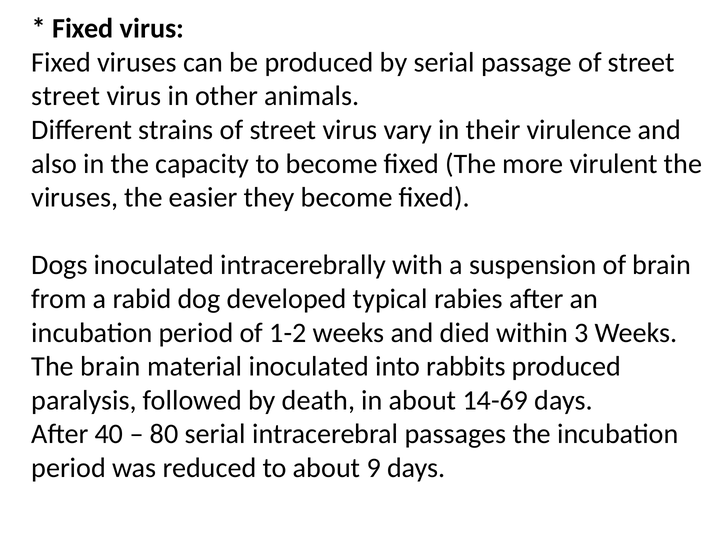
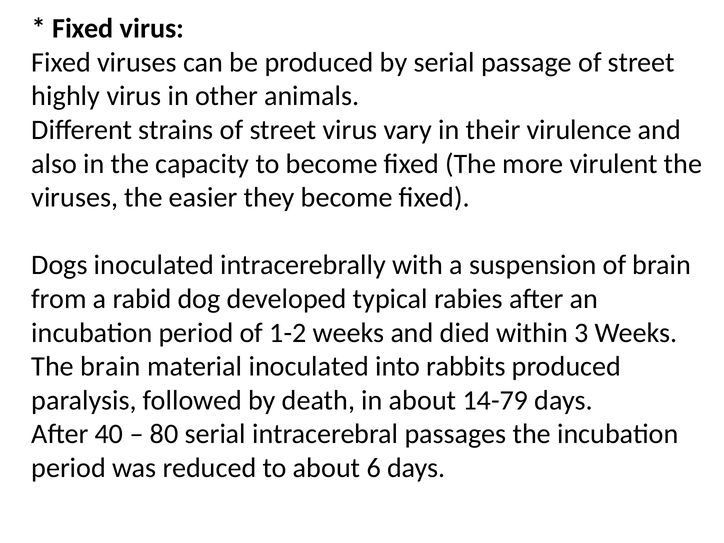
street at (66, 96): street -> highly
14-69: 14-69 -> 14-79
9: 9 -> 6
